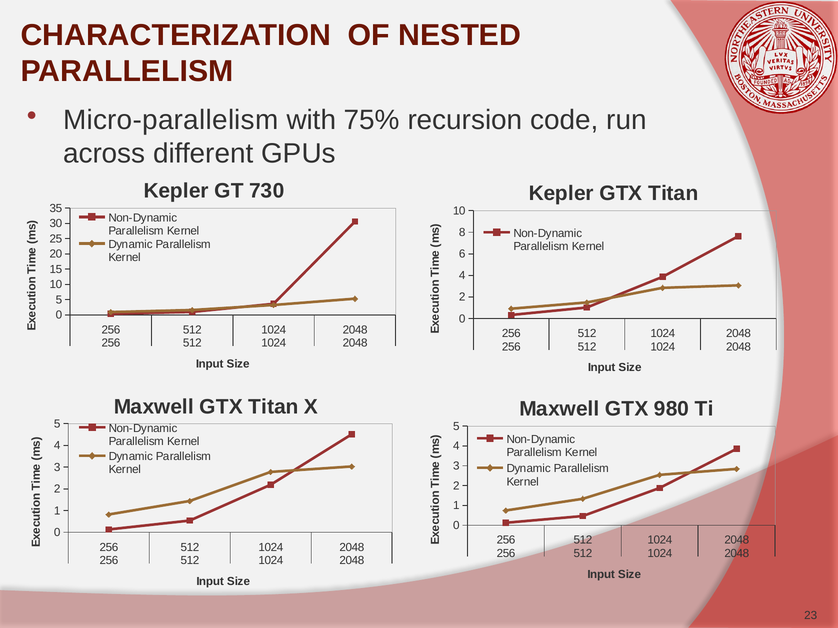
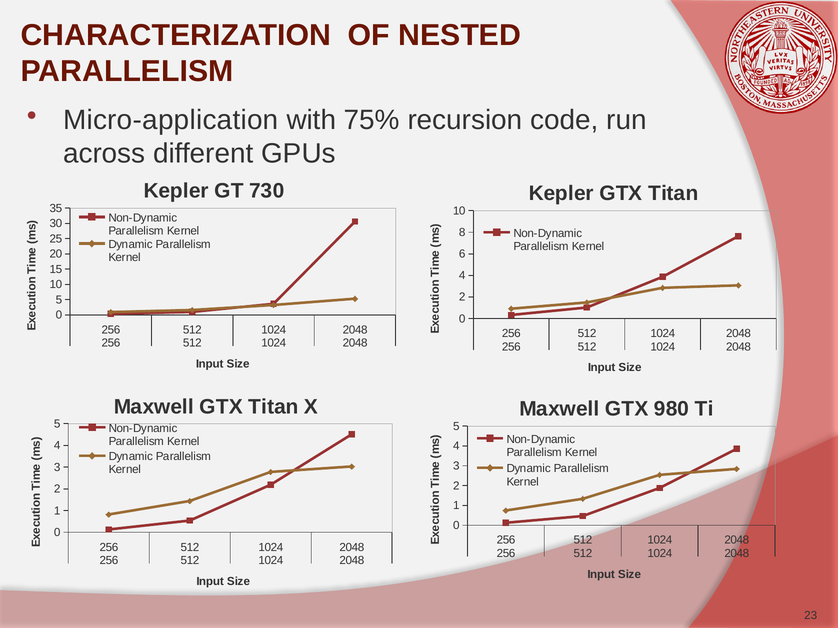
Micro-parallelism: Micro-parallelism -> Micro-application
